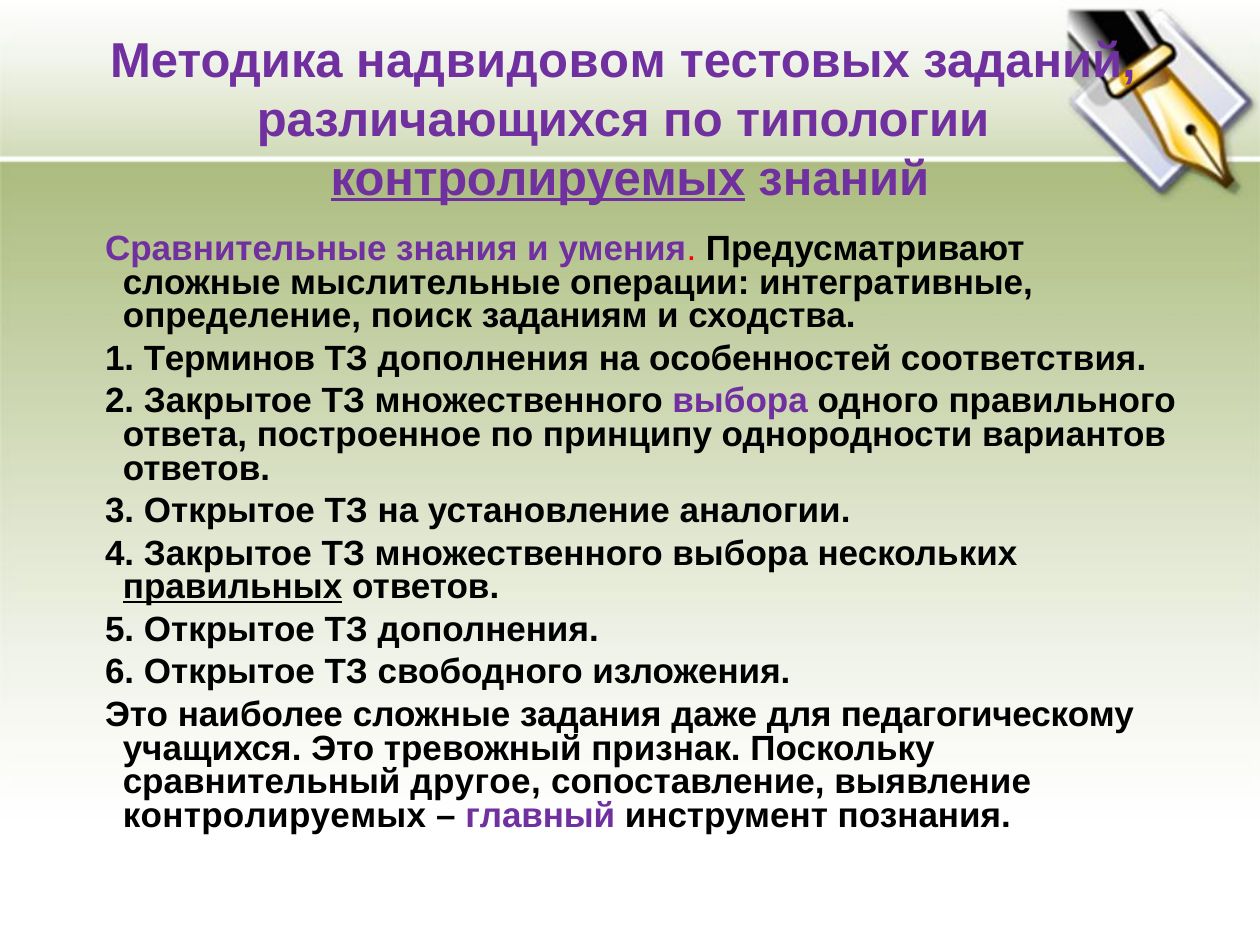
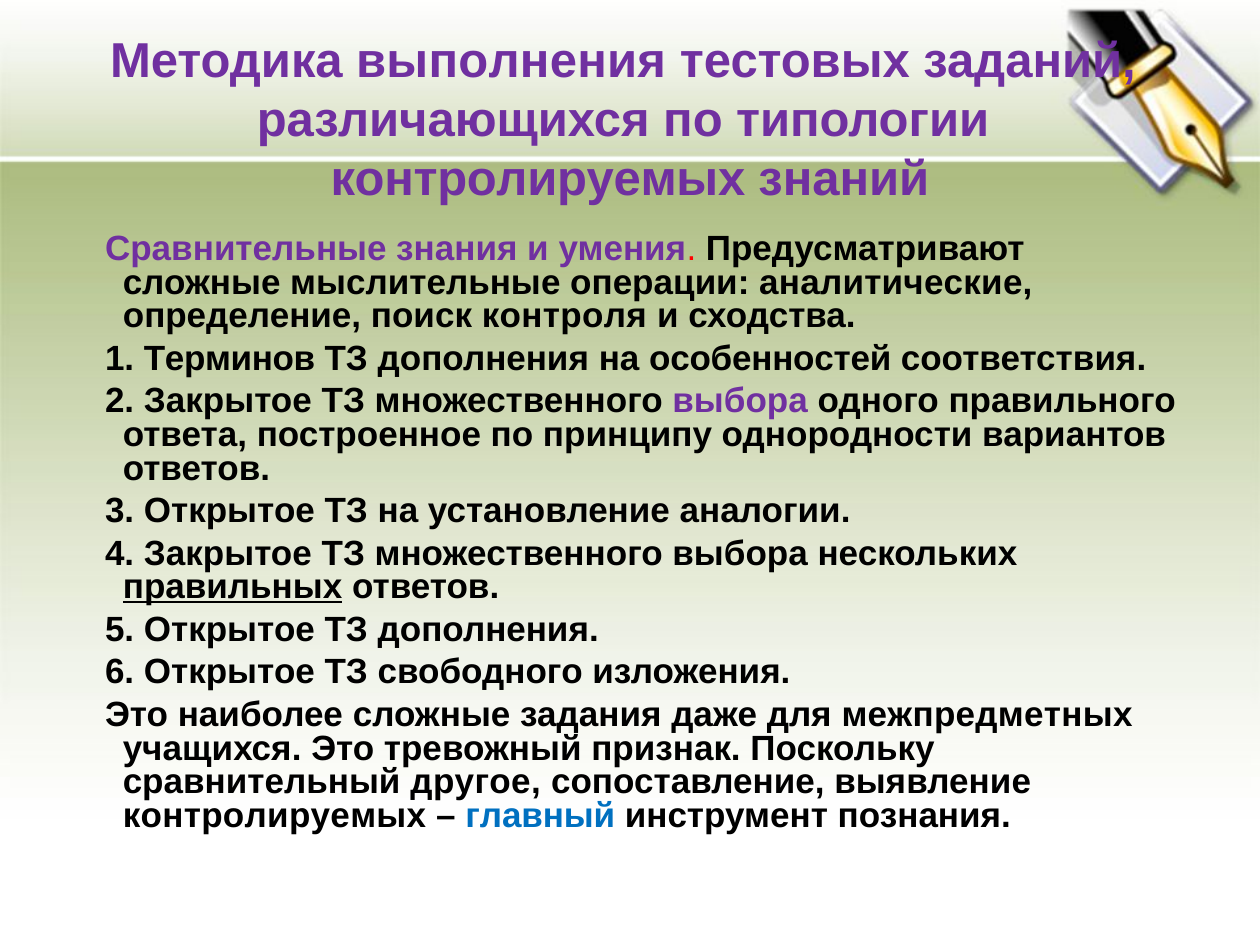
надвидовом: надвидовом -> выполнения
контролируемых at (538, 179) underline: present -> none
интегративные: интегративные -> аналитические
заданиям: заданиям -> контроля
педагогическому: педагогическому -> межпредметных
главный colour: purple -> blue
